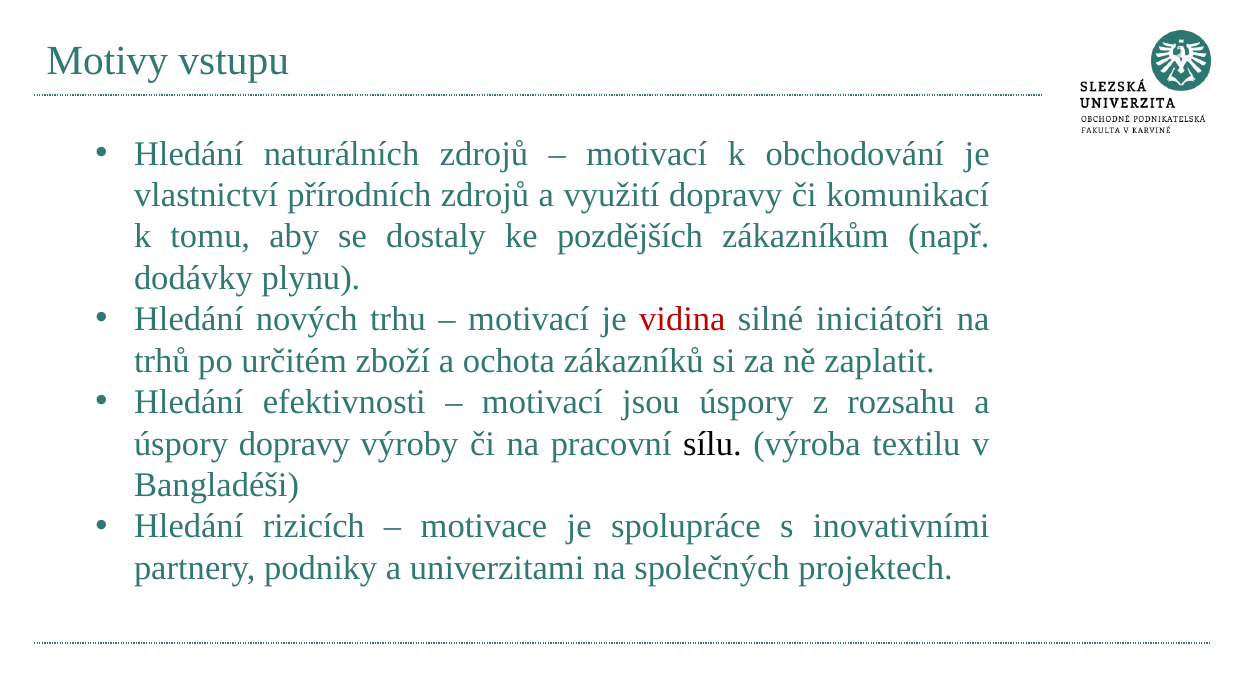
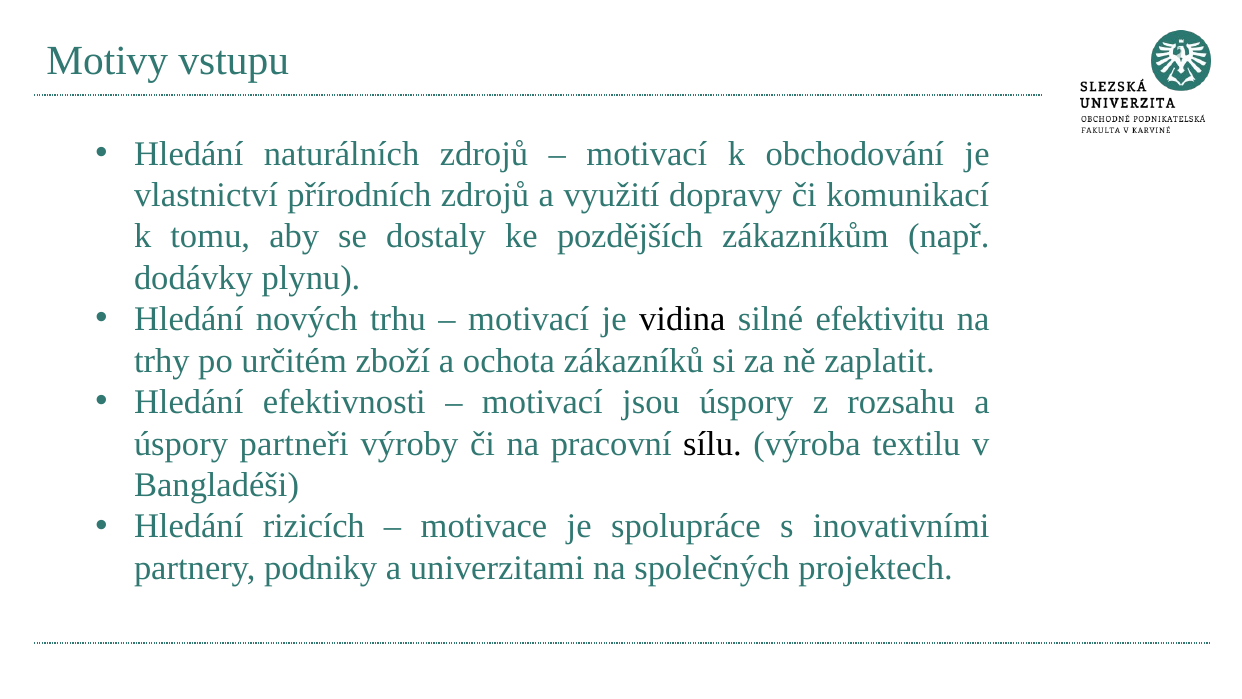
vidina colour: red -> black
iniciátoři: iniciátoři -> efektivitu
trhů: trhů -> trhy
úspory dopravy: dopravy -> partneři
